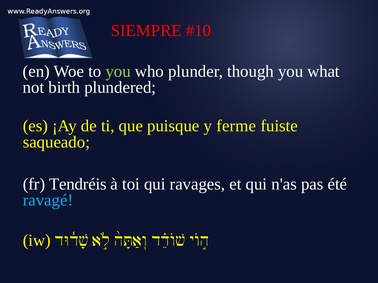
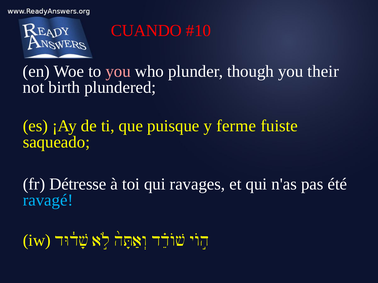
SIEMPRE: SIEMPRE -> CUANDO
you at (118, 71) colour: light green -> pink
what: what -> their
Tendréis: Tendréis -> Détresse
